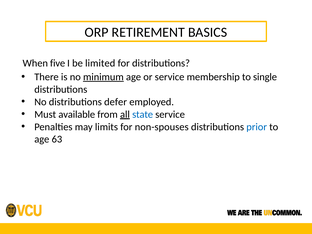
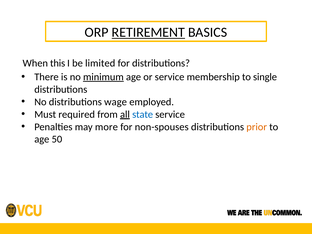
RETIREMENT underline: none -> present
five: five -> this
defer: defer -> wage
available: available -> required
limits: limits -> more
prior colour: blue -> orange
63: 63 -> 50
